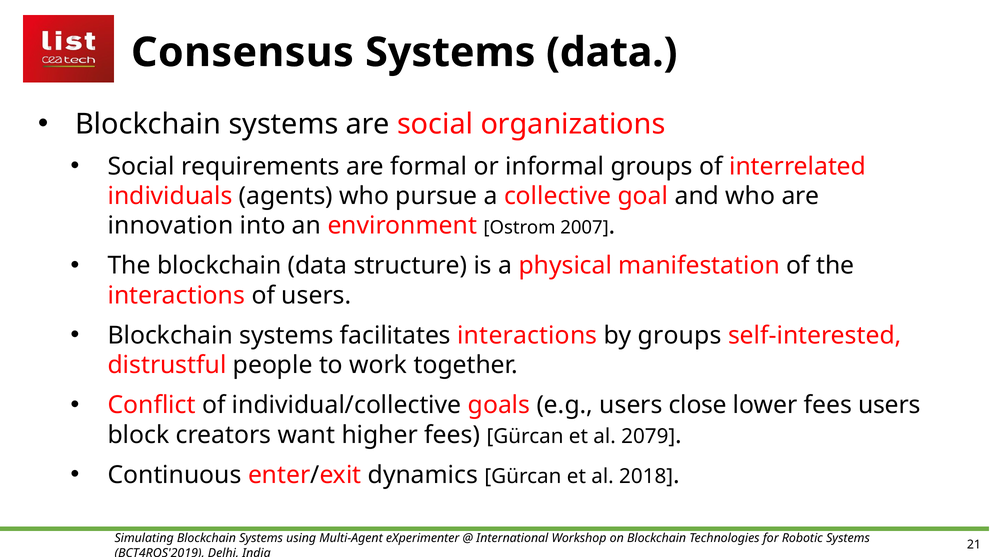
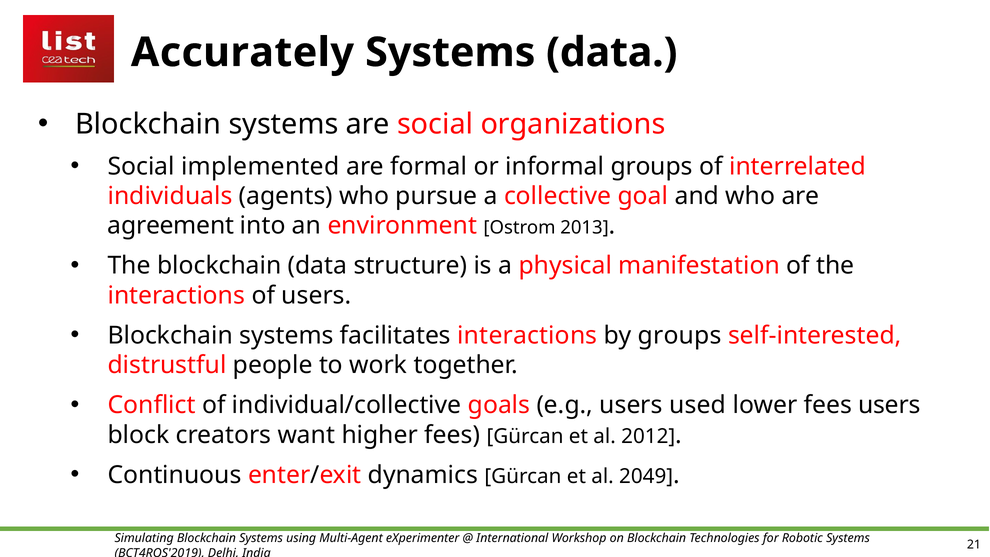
Consensus: Consensus -> Accurately
requirements: requirements -> implemented
innovation: innovation -> agreement
2007: 2007 -> 2013
close: close -> used
2079: 2079 -> 2012
2018: 2018 -> 2049
